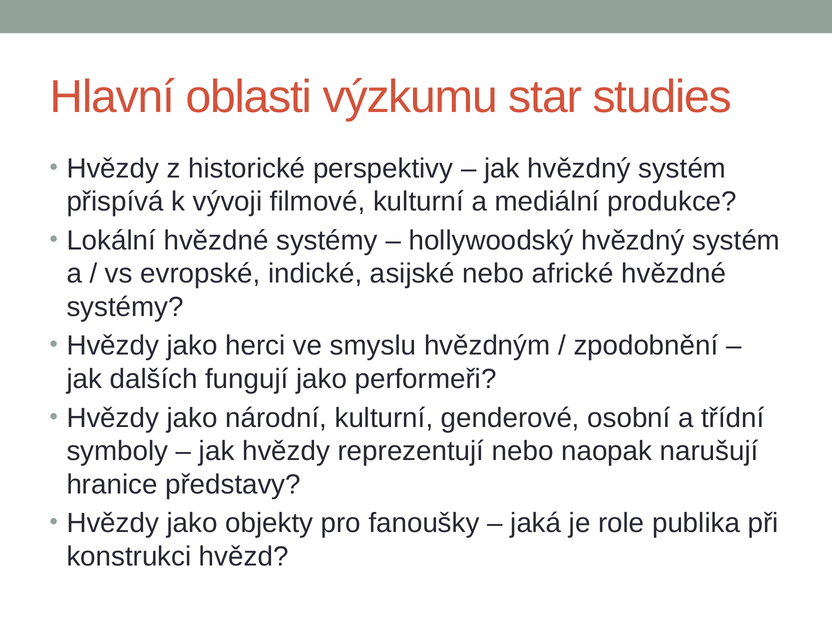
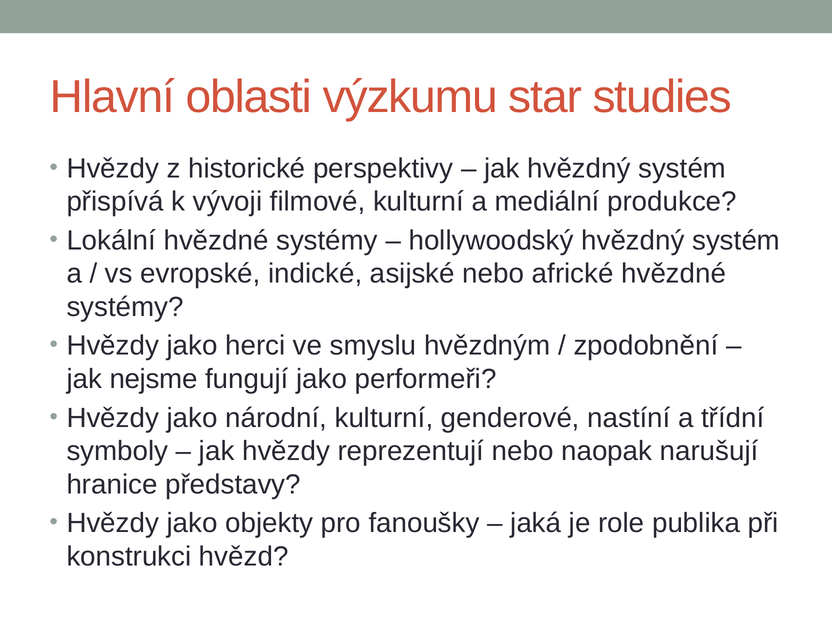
dalších: dalších -> nejsme
osobní: osobní -> nastíní
